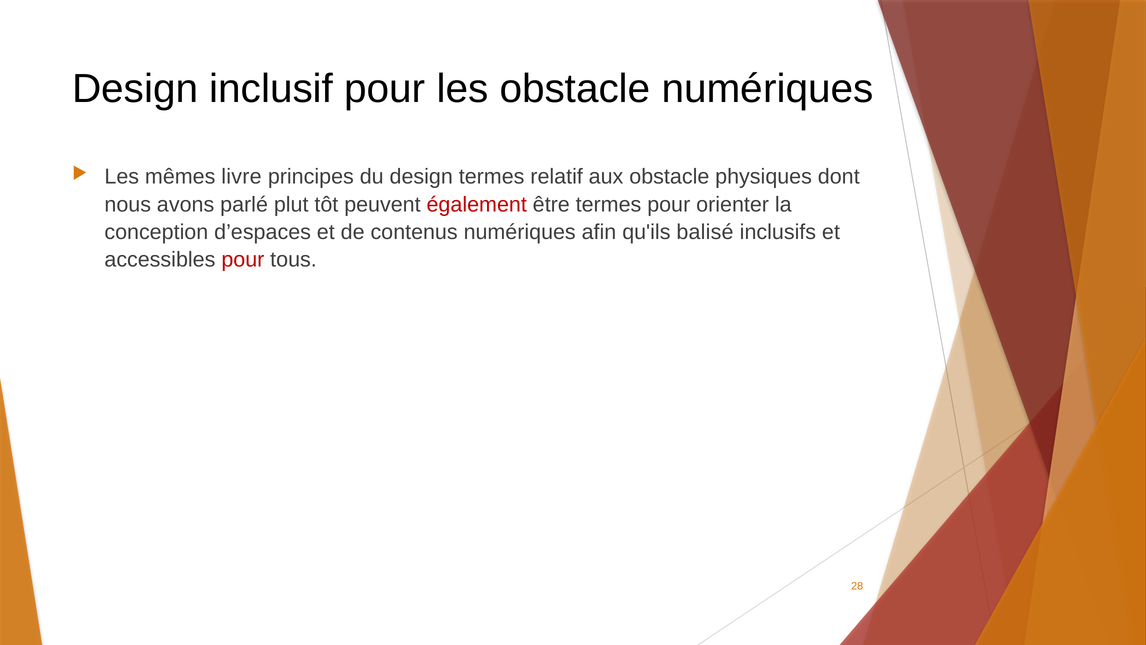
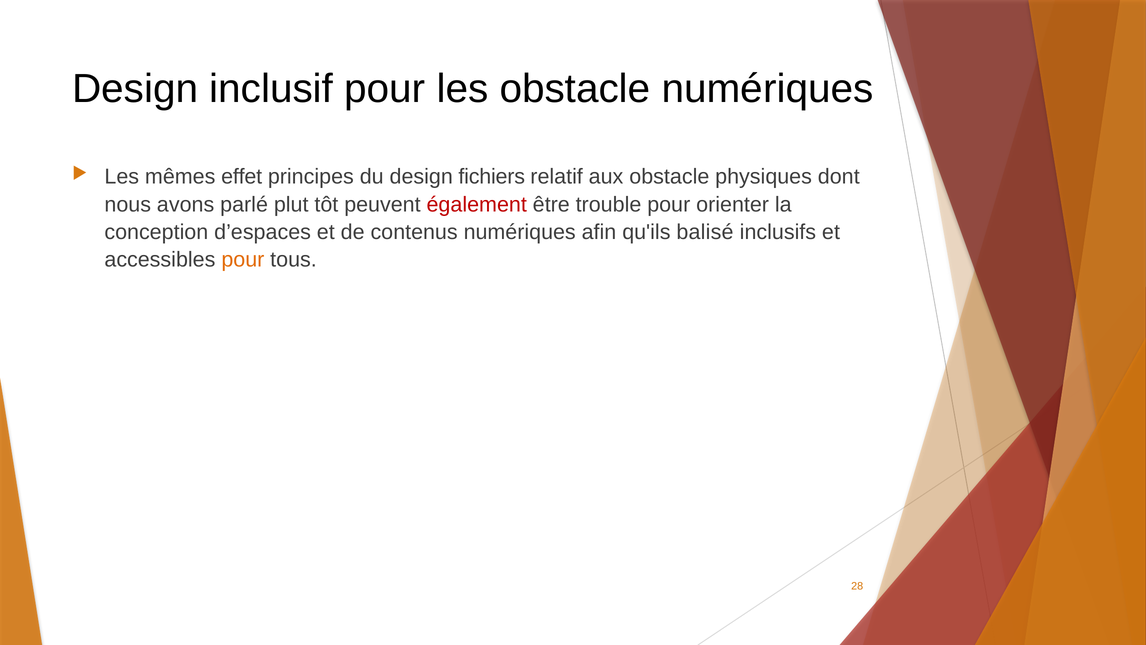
livre: livre -> effet
design termes: termes -> fichiers
être termes: termes -> trouble
pour at (243, 259) colour: red -> orange
